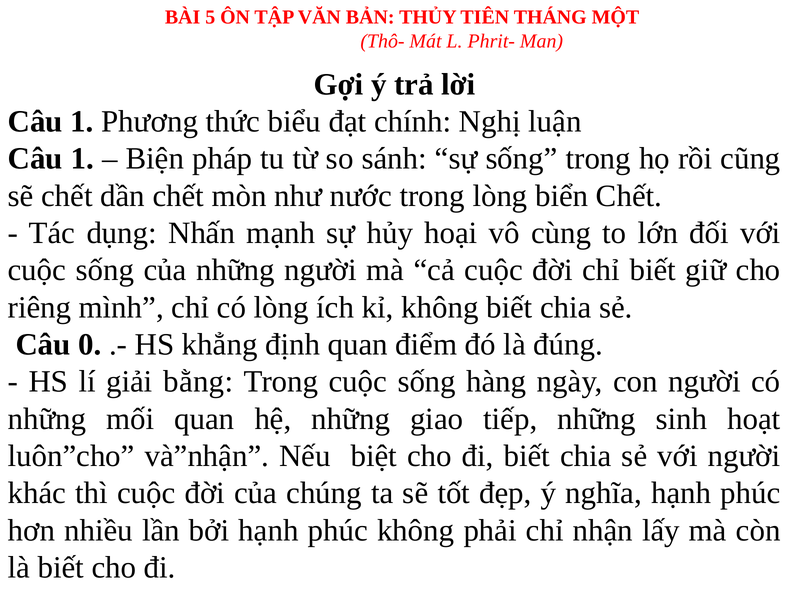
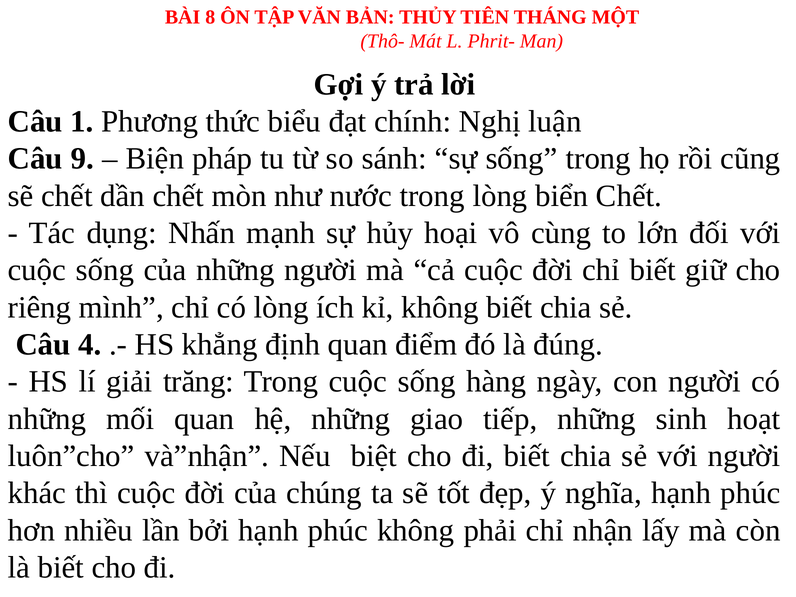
5: 5 -> 8
1 at (82, 159): 1 -> 9
0: 0 -> 4
bằng: bằng -> trăng
